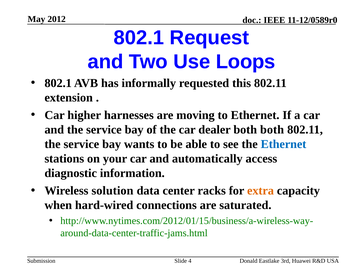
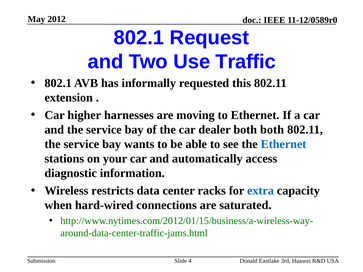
Loops: Loops -> Traffic
solution: solution -> restricts
extra colour: orange -> blue
